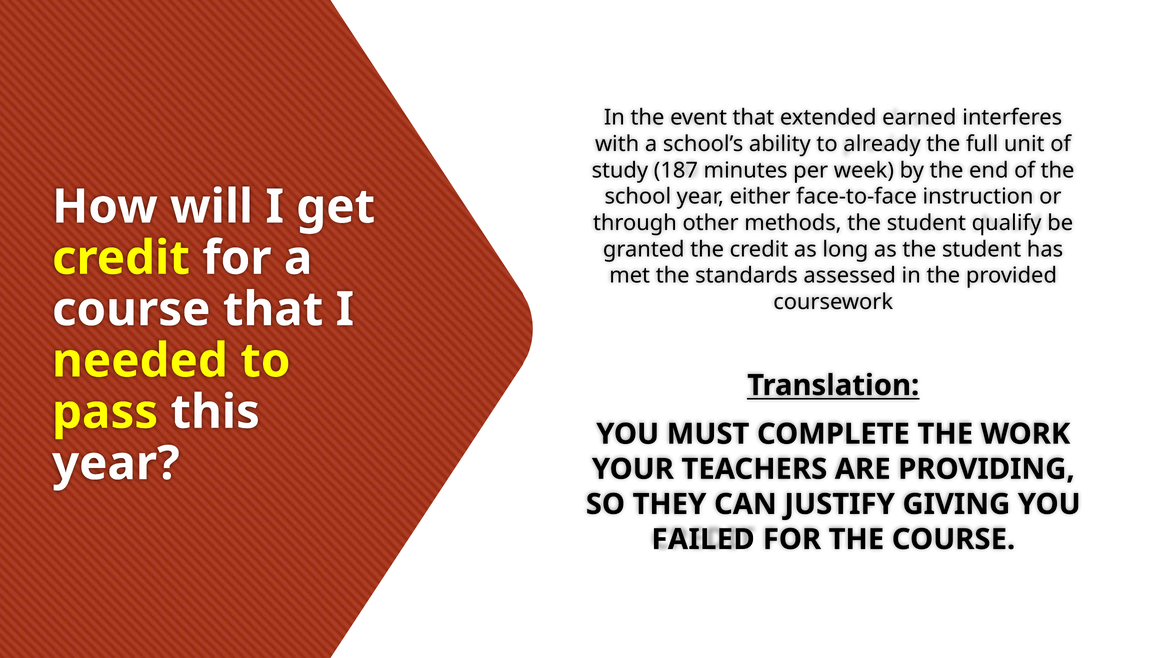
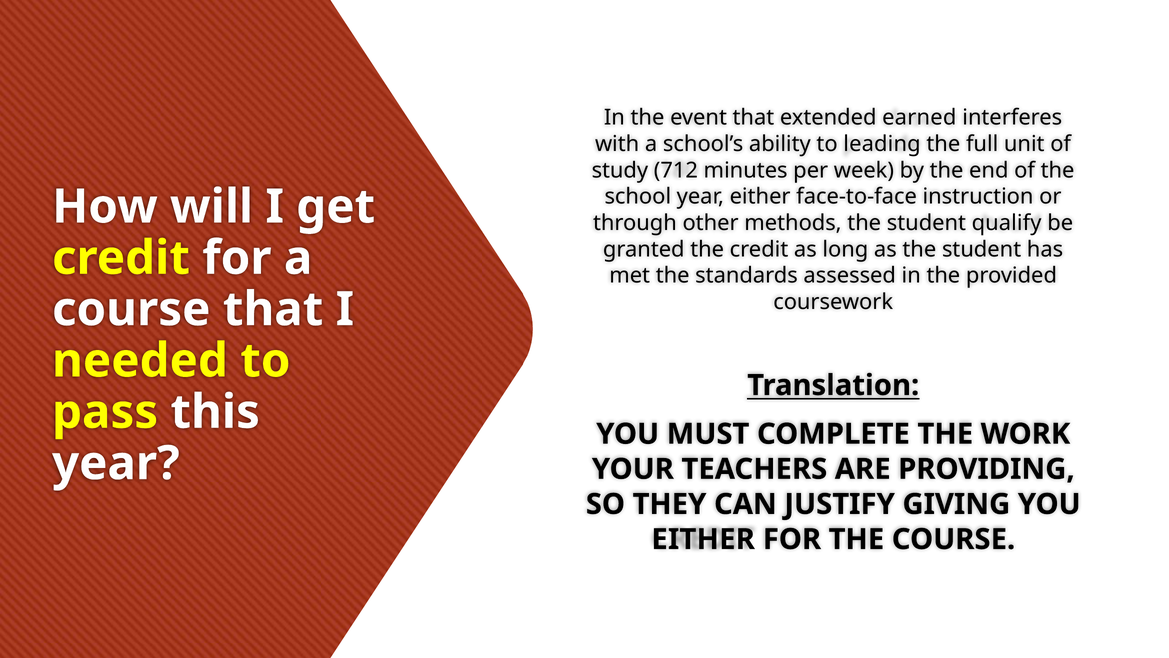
already: already -> leading
187: 187 -> 712
FAILED at (703, 539): FAILED -> EITHER
